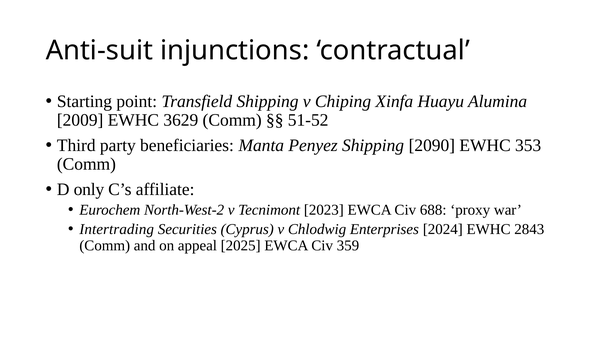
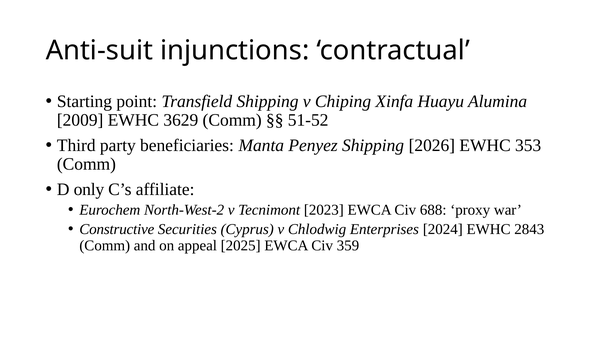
2090: 2090 -> 2026
Intertrading: Intertrading -> Constructive
